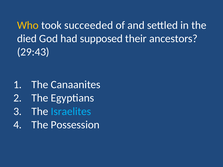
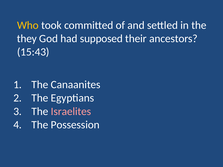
succeeded: succeeded -> committed
died: died -> they
29:43: 29:43 -> 15:43
Israelites colour: light blue -> pink
